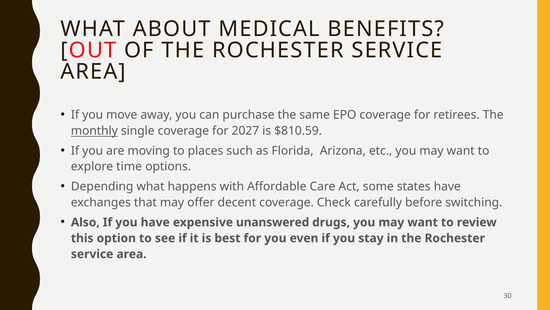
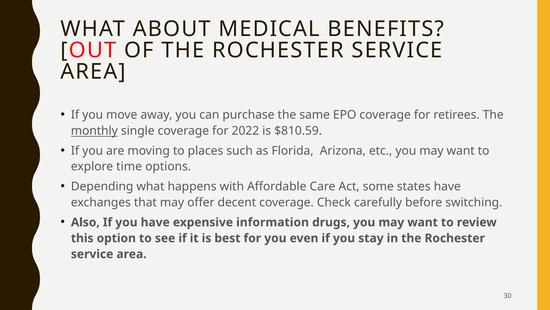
2027: 2027 -> 2022
unanswered: unanswered -> information
